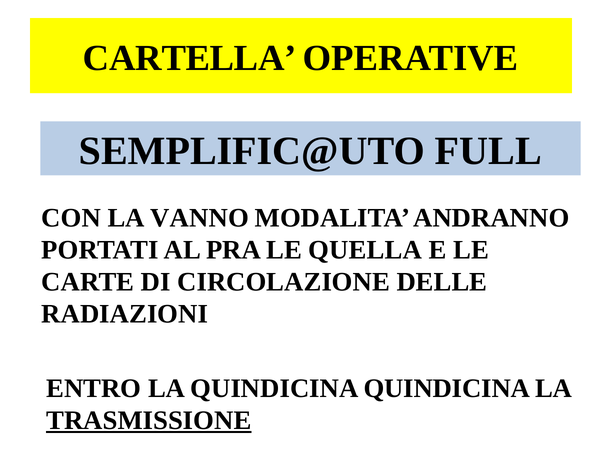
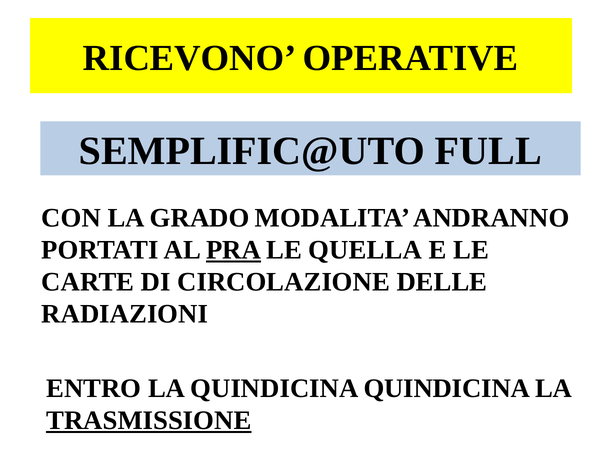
CARTELLA: CARTELLA -> RICEVONO
VANNO: VANNO -> GRADO
PRA underline: none -> present
